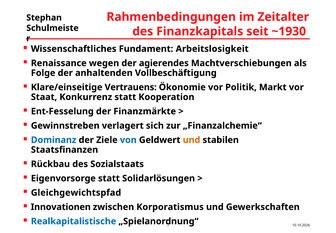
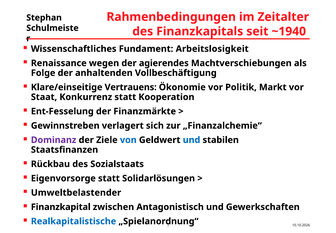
~1930: ~1930 -> ~1940
Dominanz colour: blue -> purple
und at (191, 140) colour: orange -> blue
Gleichgewichtspfad: Gleichgewichtspfad -> Umweltbelastender
Innovationen: Innovationen -> Finanzkapital
Korporatismus: Korporatismus -> Antagonistisch
